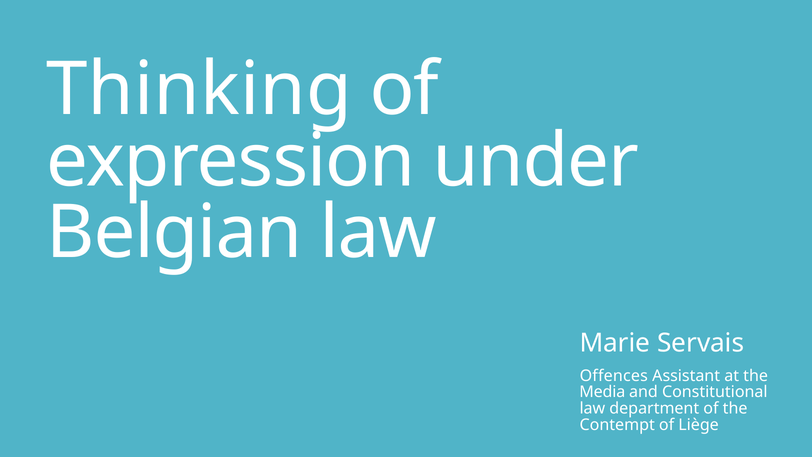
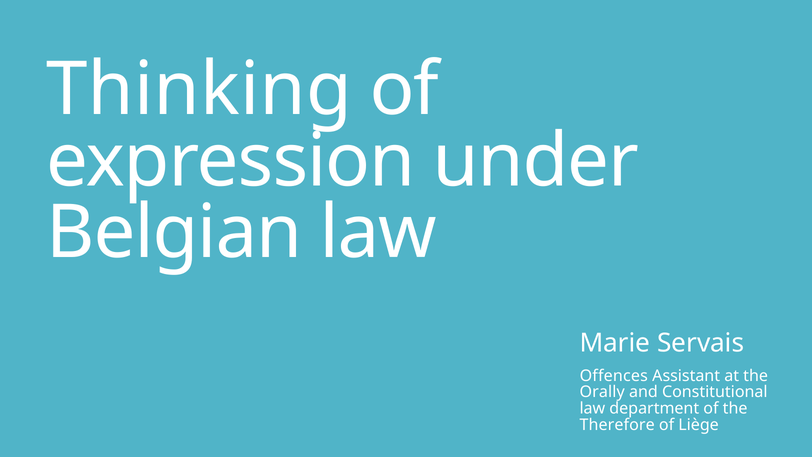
Media: Media -> Orally
Contempt: Contempt -> Therefore
